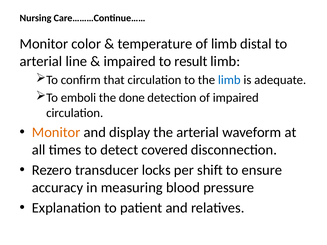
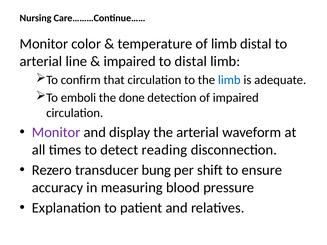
to result: result -> distal
Monitor at (56, 132) colour: orange -> purple
covered: covered -> reading
locks: locks -> bung
